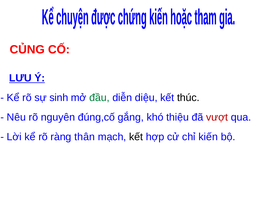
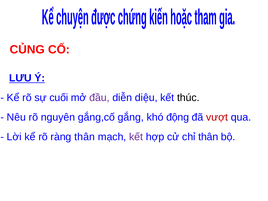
sinh: sinh -> cuối
đầu colour: green -> purple
đúng,cố: đúng,cố -> gắng,cố
thiệu: thiệu -> động
kết at (136, 137) colour: black -> purple
chỉ kiến: kiến -> thân
